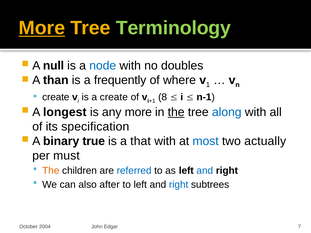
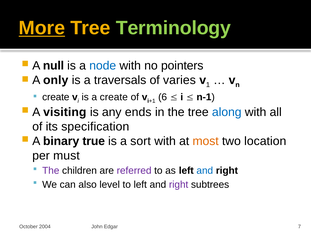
doubles: doubles -> pointers
than: than -> only
frequently: frequently -> traversals
where: where -> varies
8: 8 -> 6
longest: longest -> visiting
any more: more -> ends
the at (176, 112) underline: present -> none
that: that -> sort
most colour: blue -> orange
actually: actually -> location
The at (51, 171) colour: orange -> purple
referred colour: blue -> purple
after: after -> level
right at (179, 185) colour: blue -> purple
